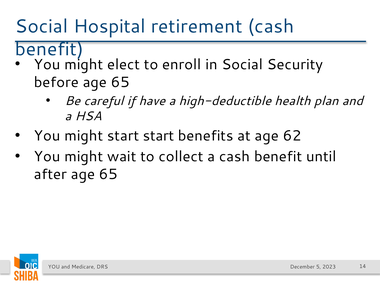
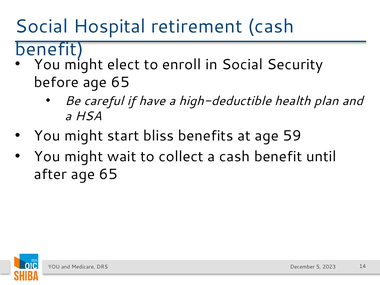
start start: start -> bliss
62: 62 -> 59
